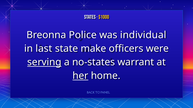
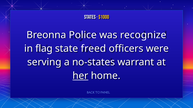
individual: individual -> recognize
last: last -> flag
make: make -> freed
serving underline: present -> none
